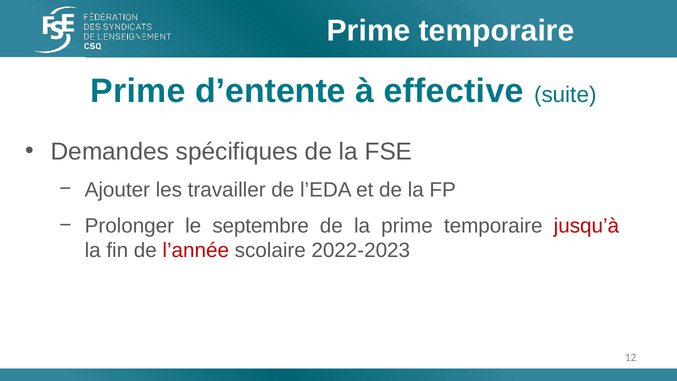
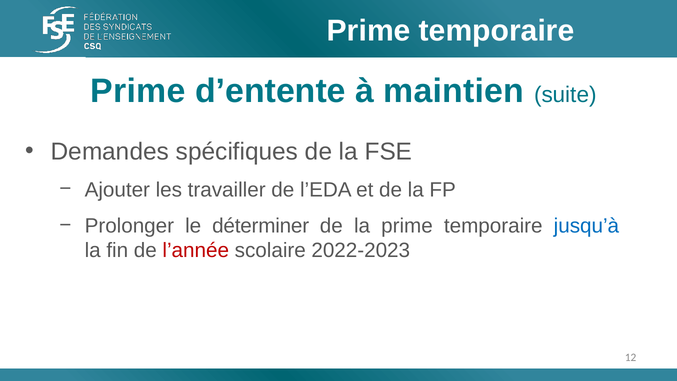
effective: effective -> maintien
septembre: septembre -> déterminer
jusqu’à colour: red -> blue
